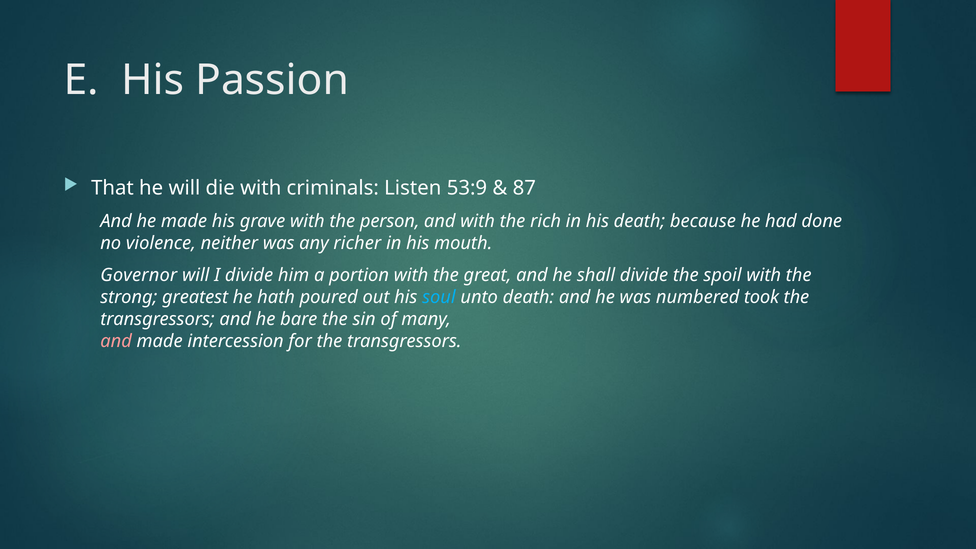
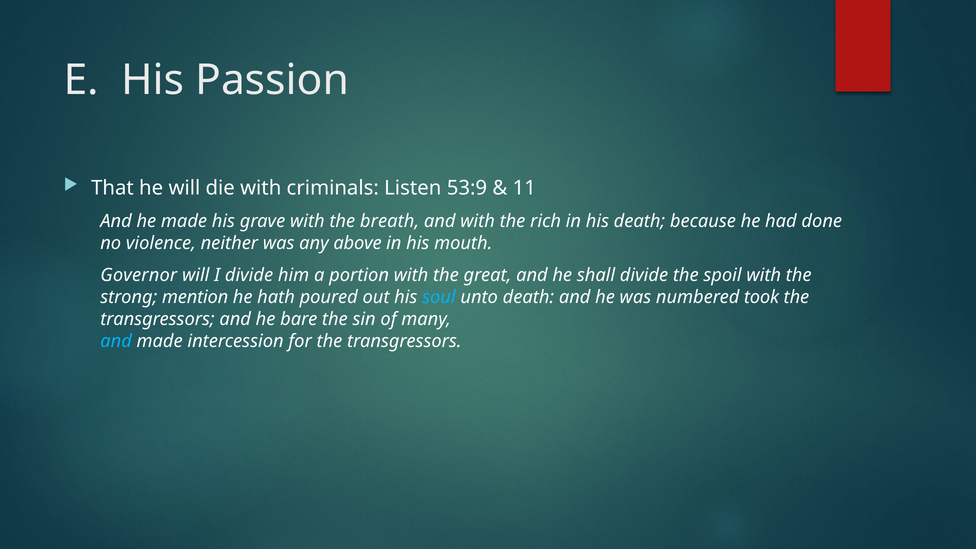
87: 87 -> 11
person: person -> breath
richer: richer -> above
greatest: greatest -> mention
and at (116, 341) colour: pink -> light blue
